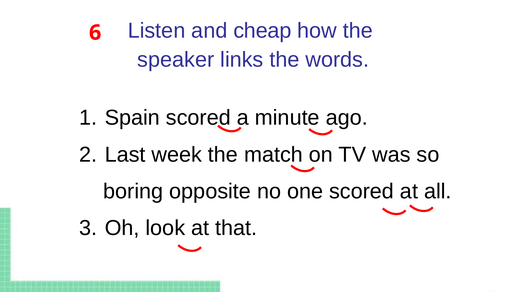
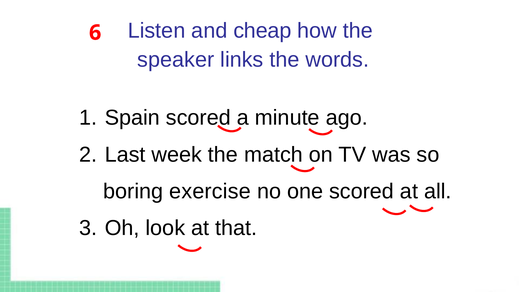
opposite: opposite -> exercise
